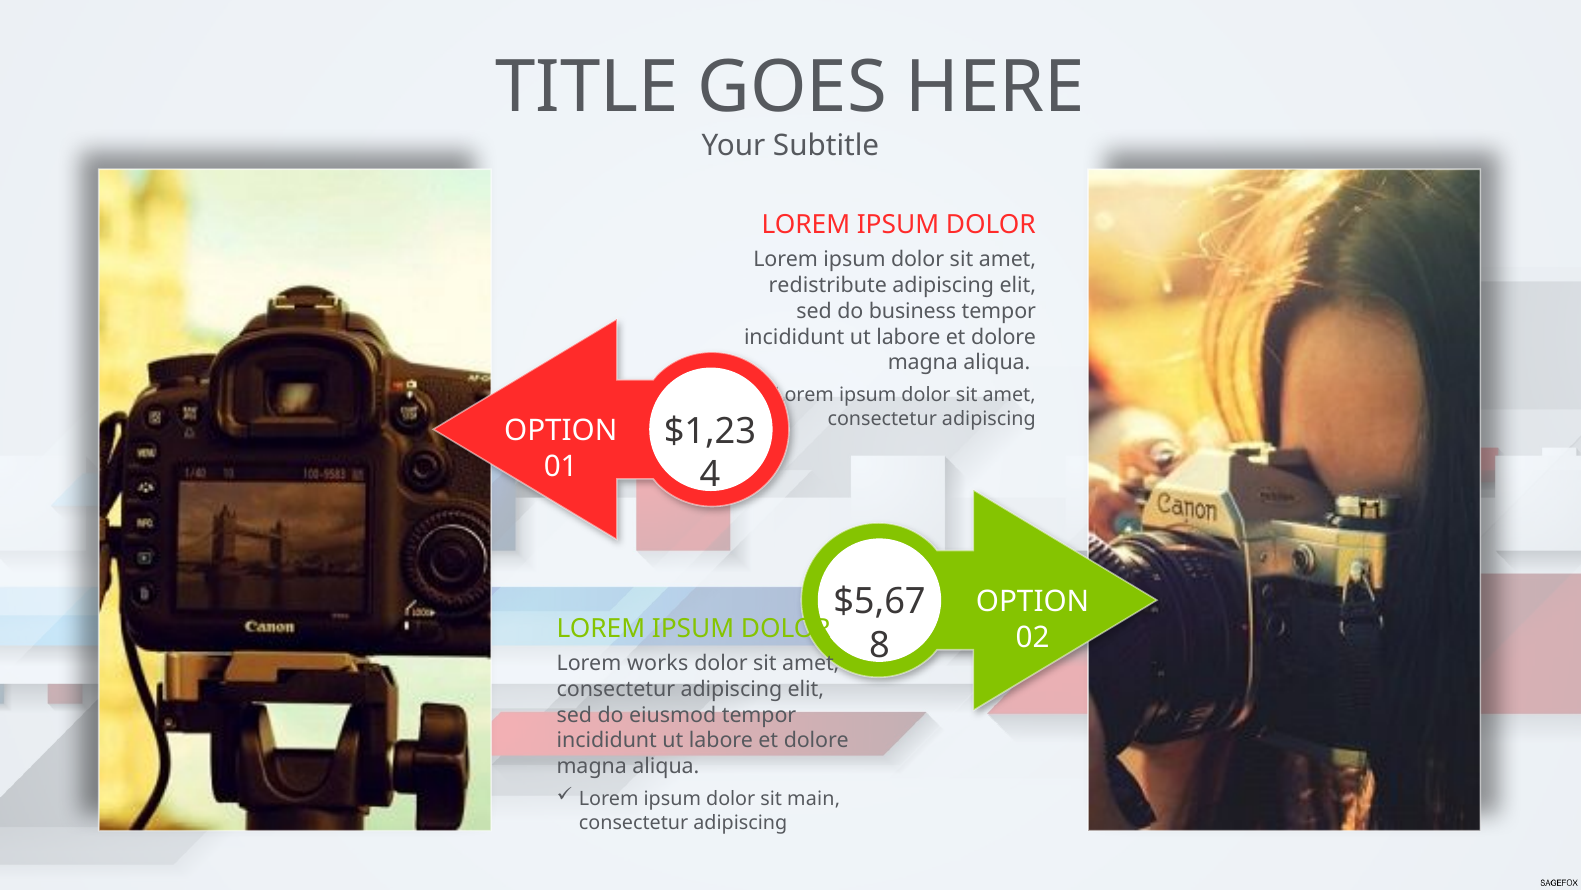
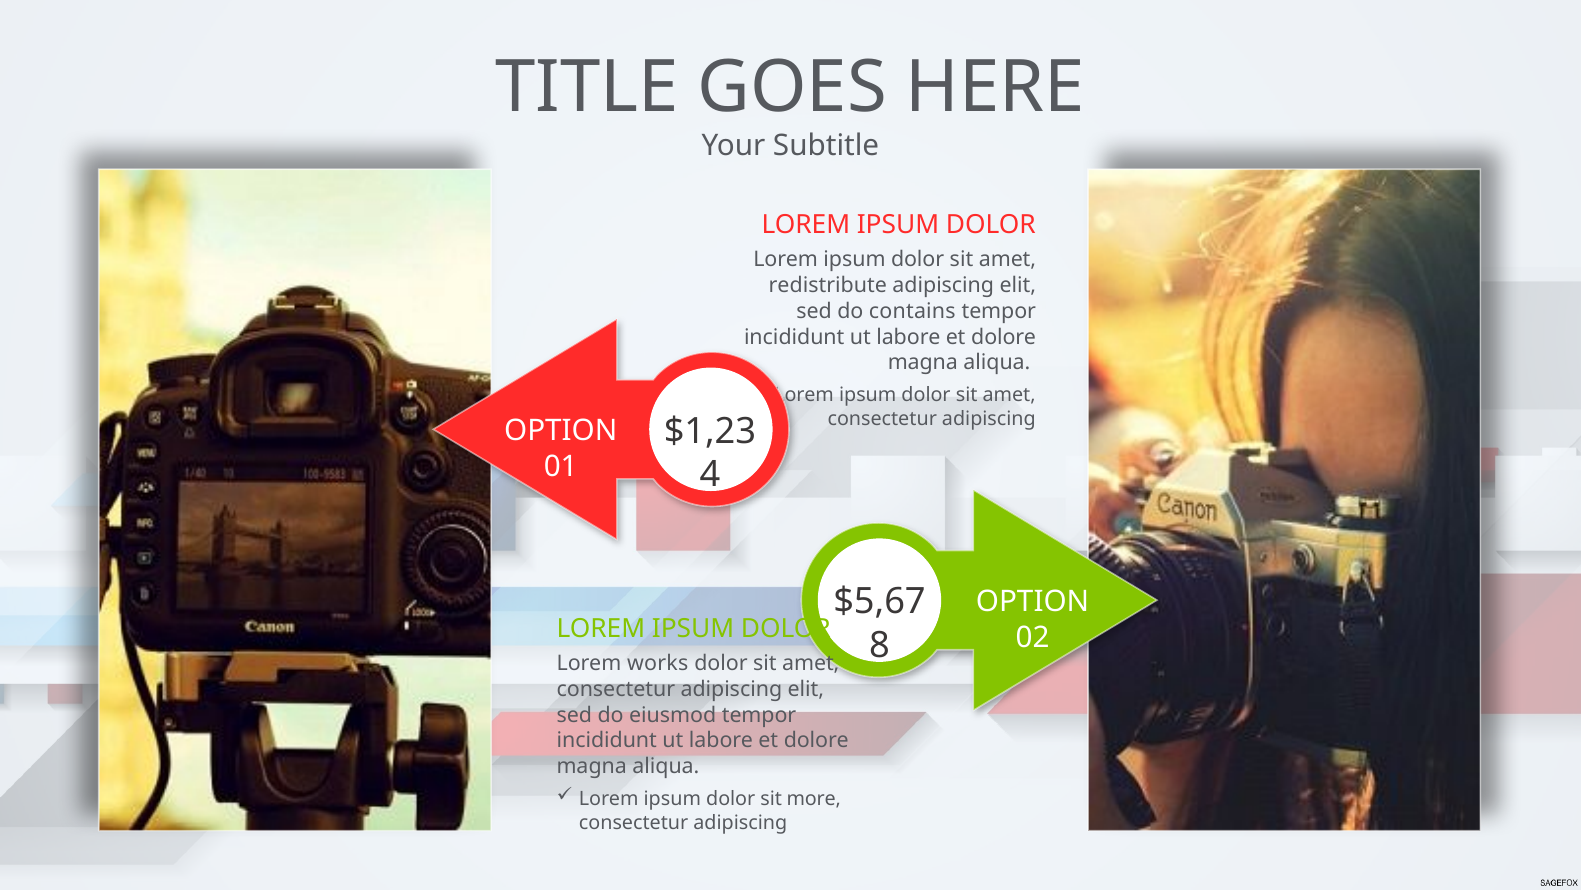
business: business -> contains
main: main -> more
